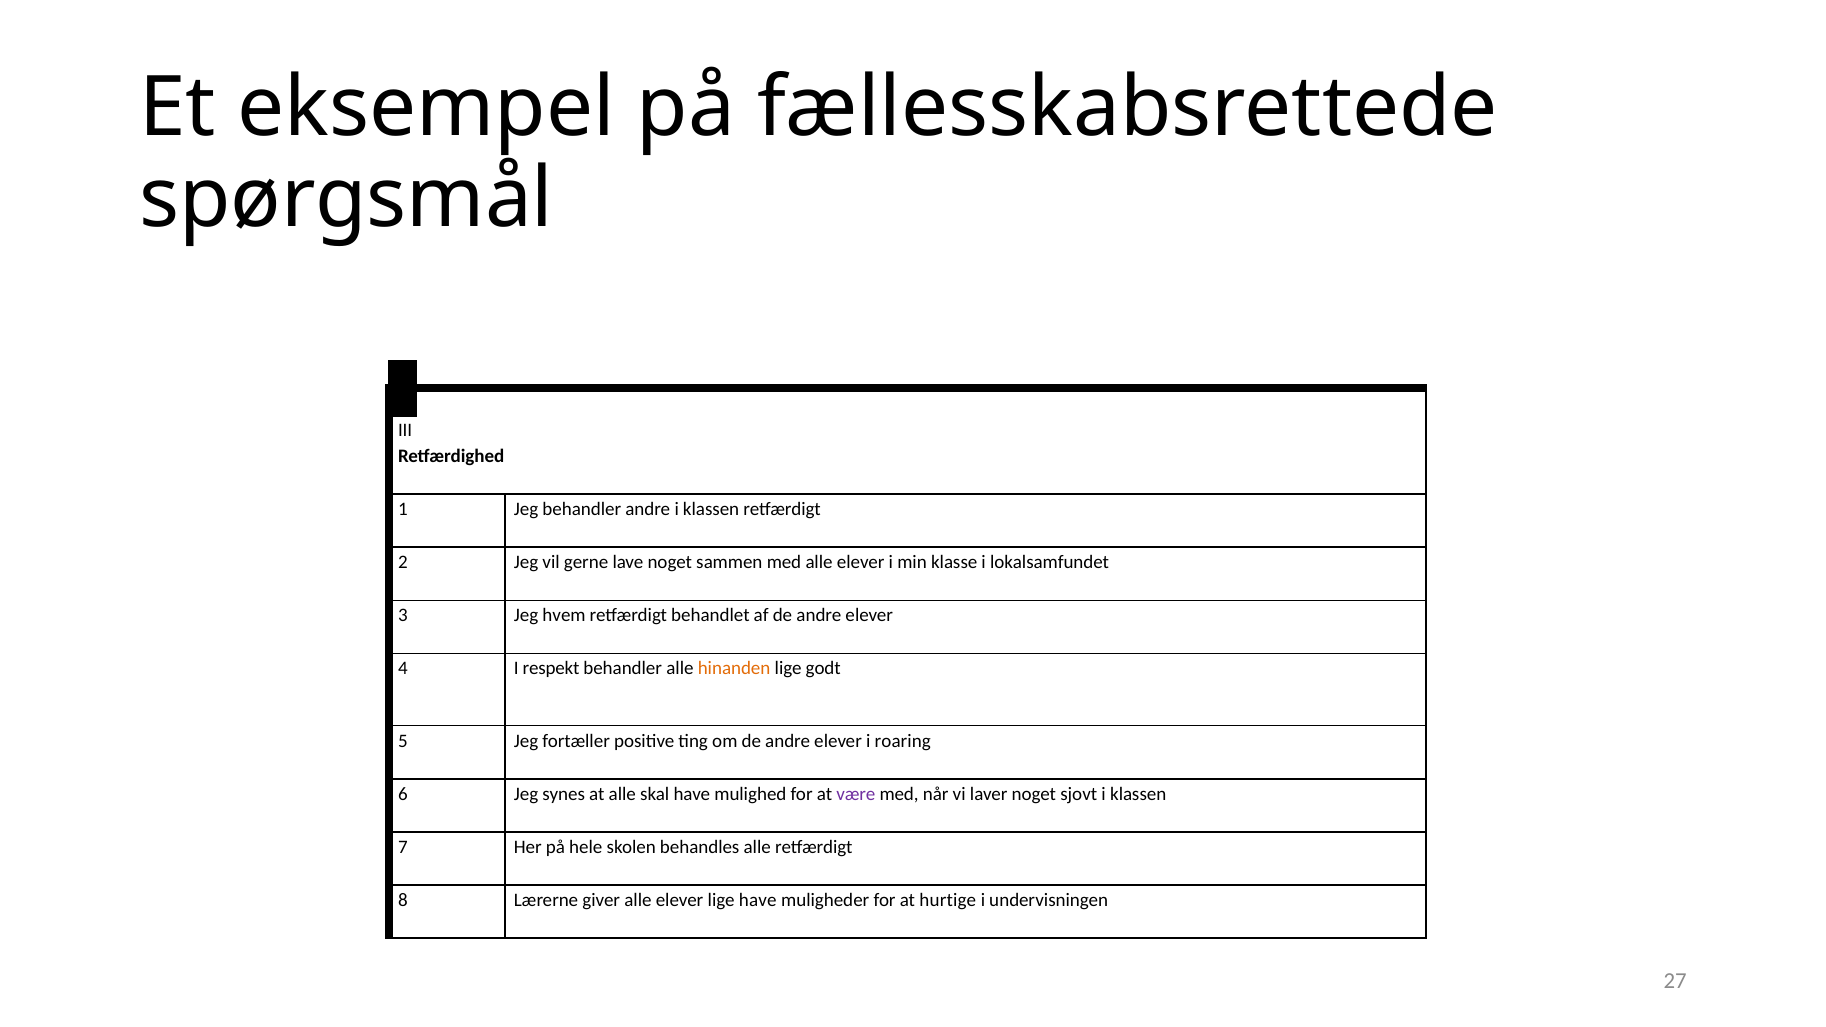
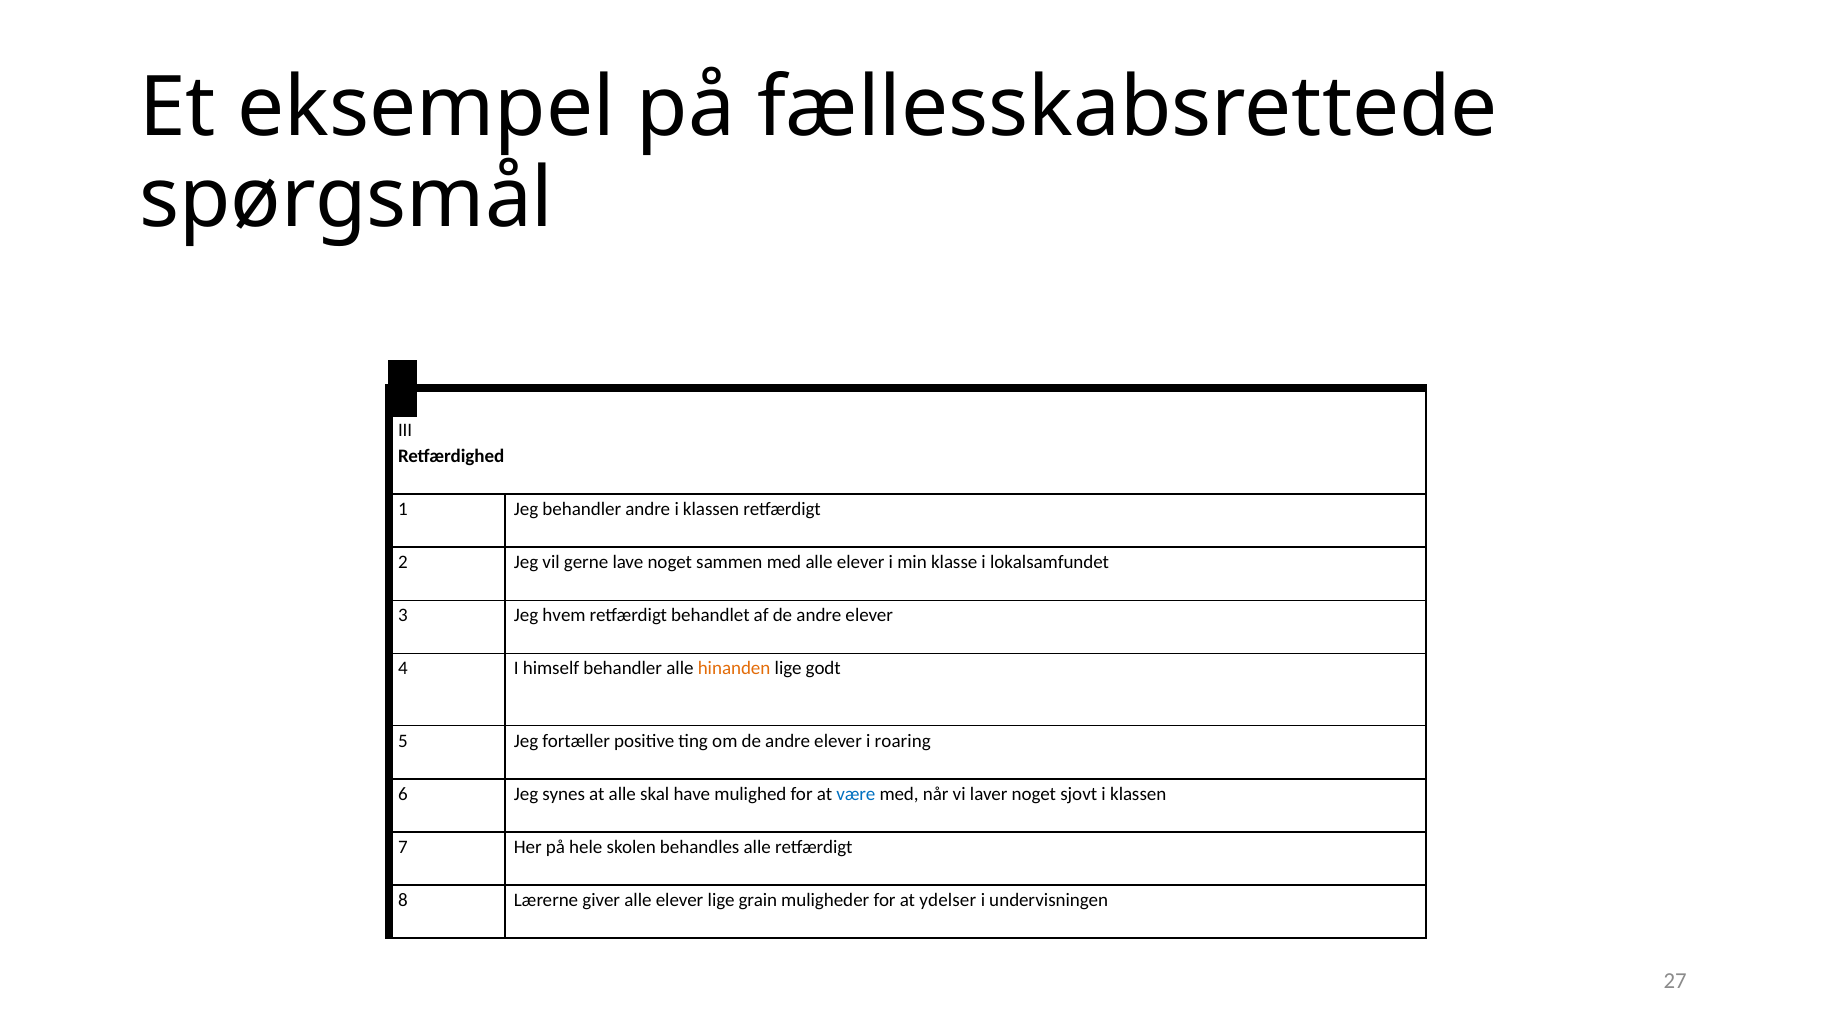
respekt: respekt -> himself
være colour: purple -> blue
lige have: have -> grain
hurtige: hurtige -> ydelser
